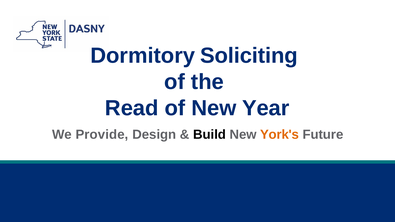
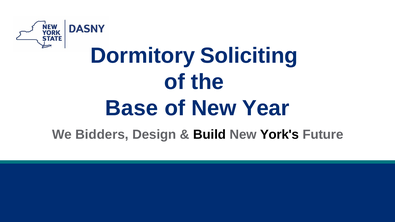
Read: Read -> Base
Provide: Provide -> Bidders
York's colour: orange -> black
